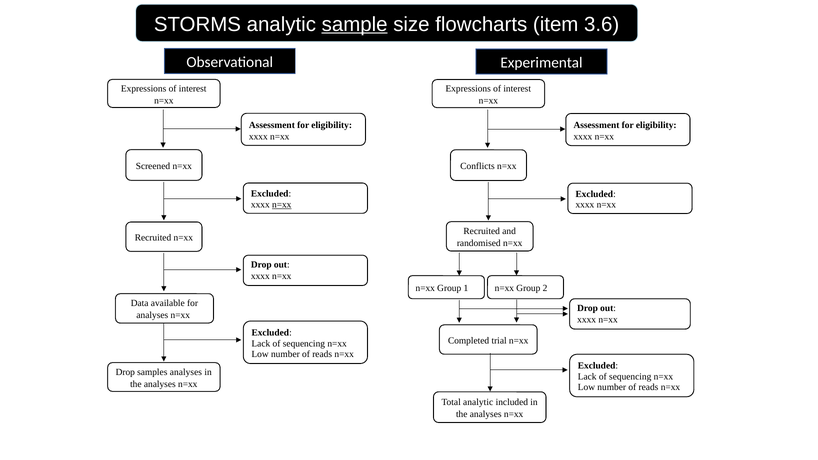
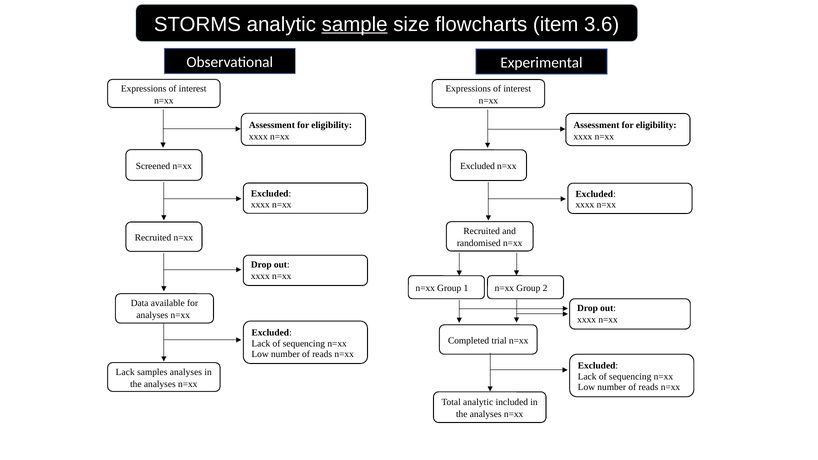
Conflicts at (478, 166): Conflicts -> Excluded
n=xx at (282, 205) underline: present -> none
Drop at (125, 372): Drop -> Lack
